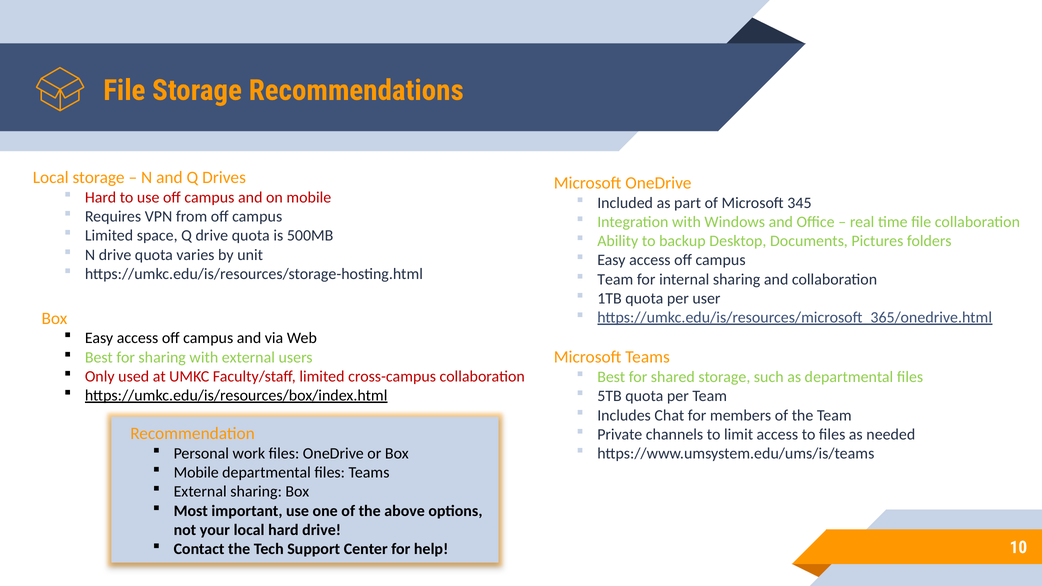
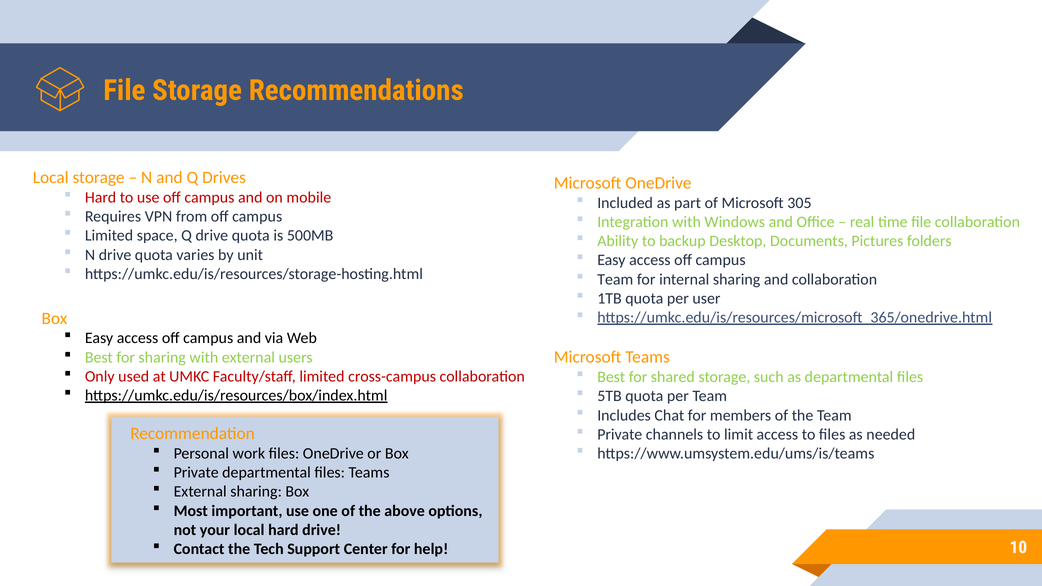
345: 345 -> 305
Mobile at (196, 473): Mobile -> Private
